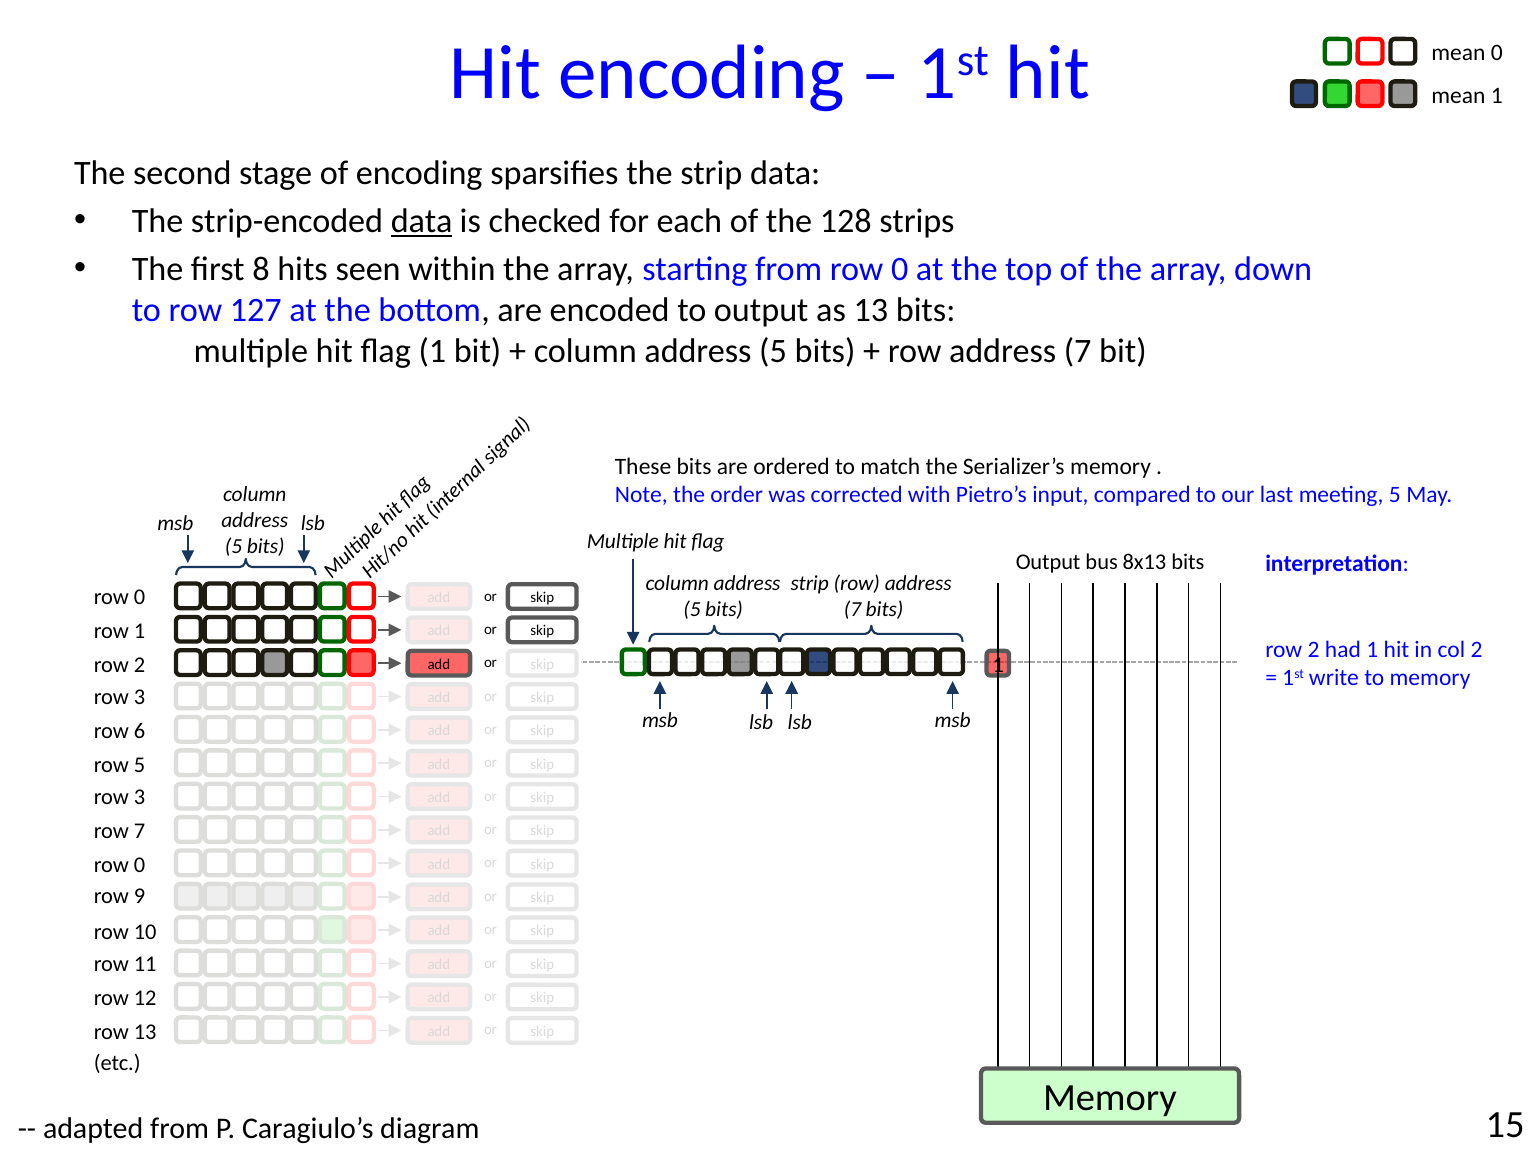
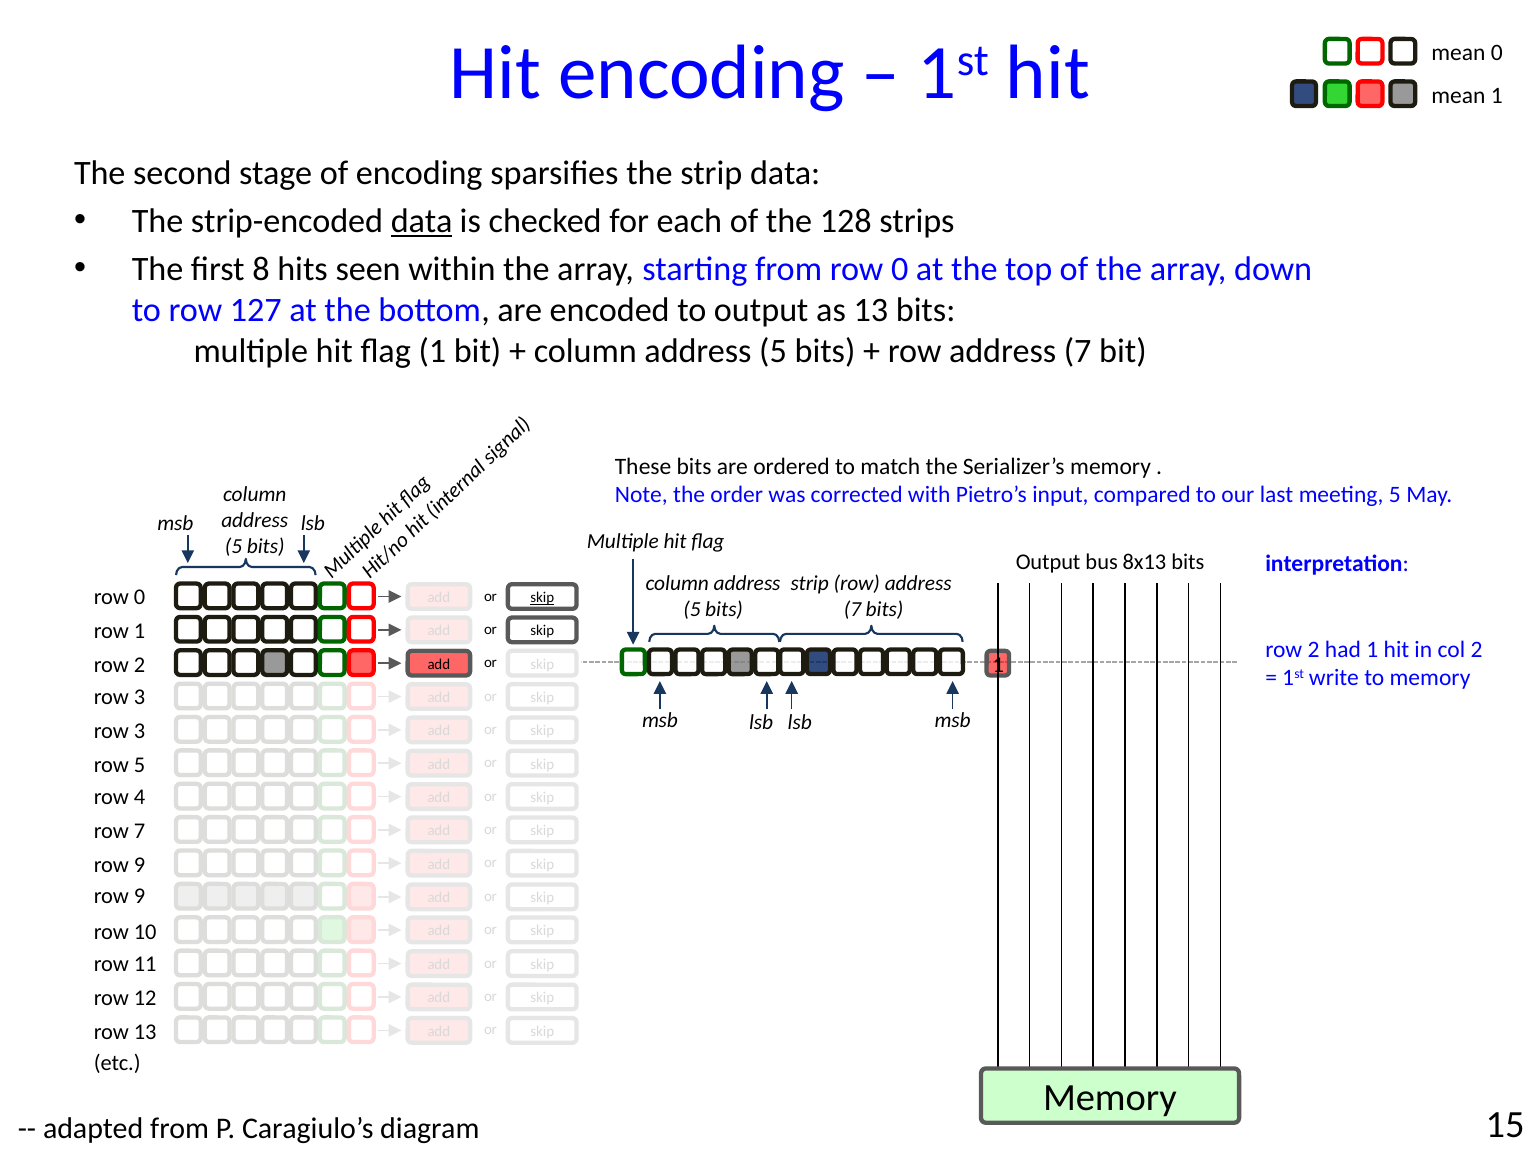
skip at (542, 598) underline: none -> present
6 at (140, 731): 6 -> 3
3 at (140, 797): 3 -> 4
0 at (140, 865): 0 -> 9
